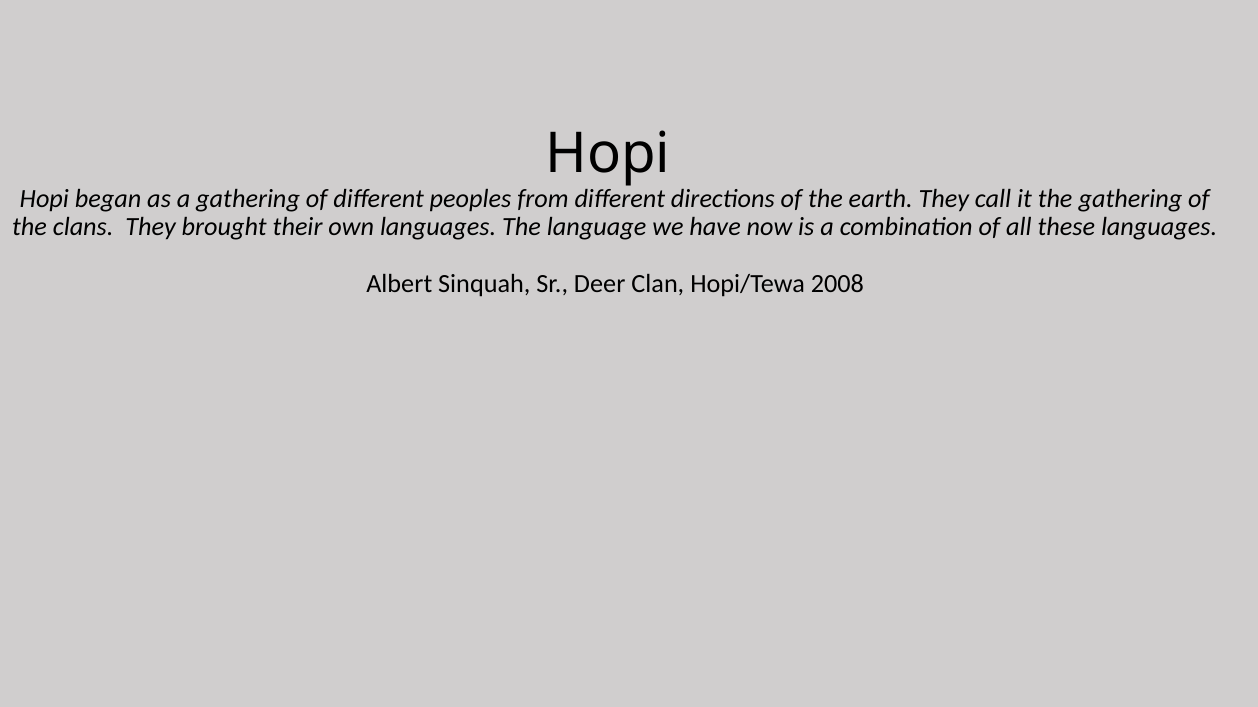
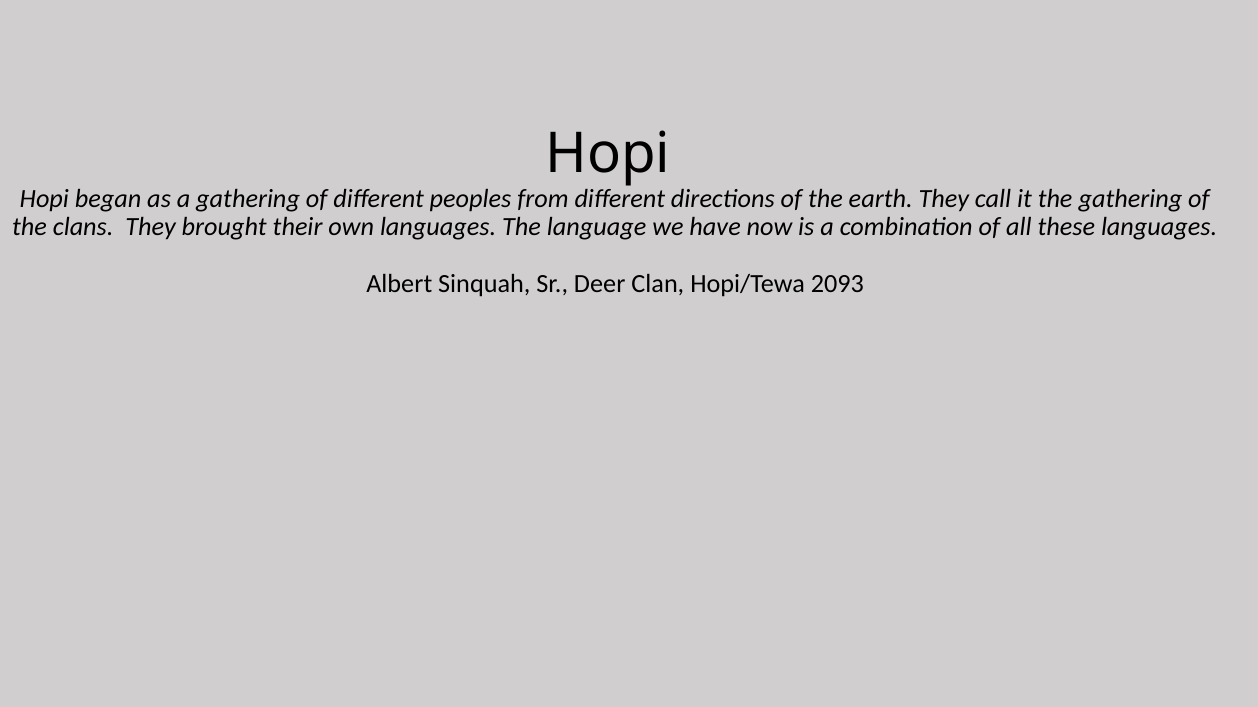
2008: 2008 -> 2093
